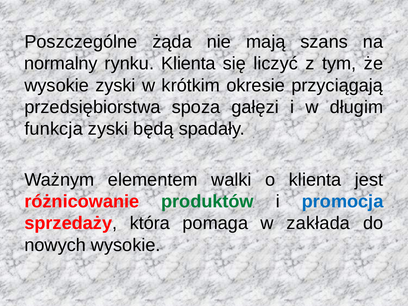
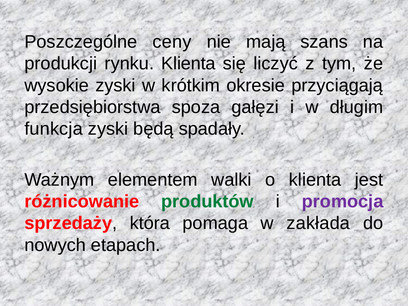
żąda: żąda -> ceny
normalny: normalny -> produkcji
promocja colour: blue -> purple
nowych wysokie: wysokie -> etapach
